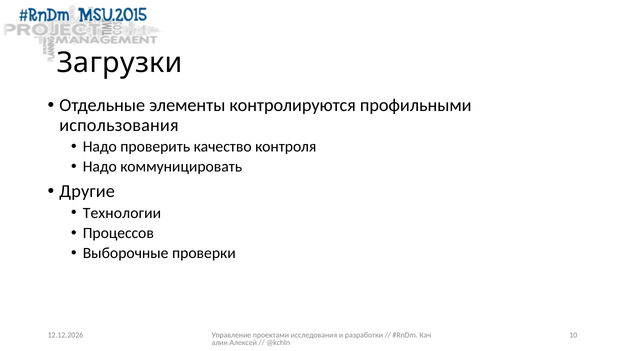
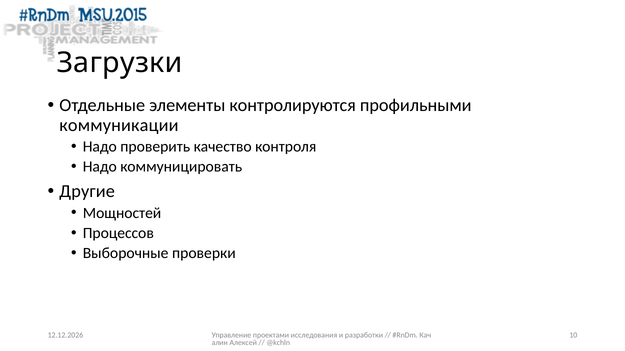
использования: использования -> коммуникации
Технологии: Технологии -> Мощностей
